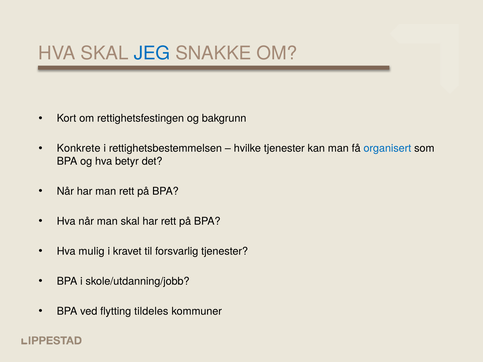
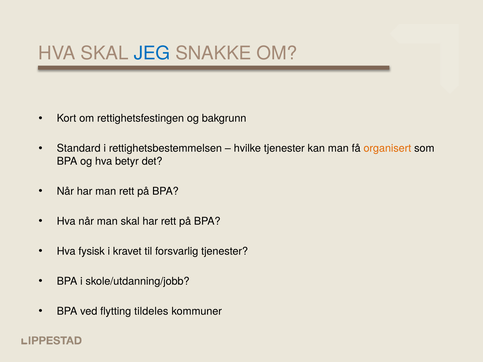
Konkrete: Konkrete -> Standard
organisert colour: blue -> orange
mulig: mulig -> fysisk
